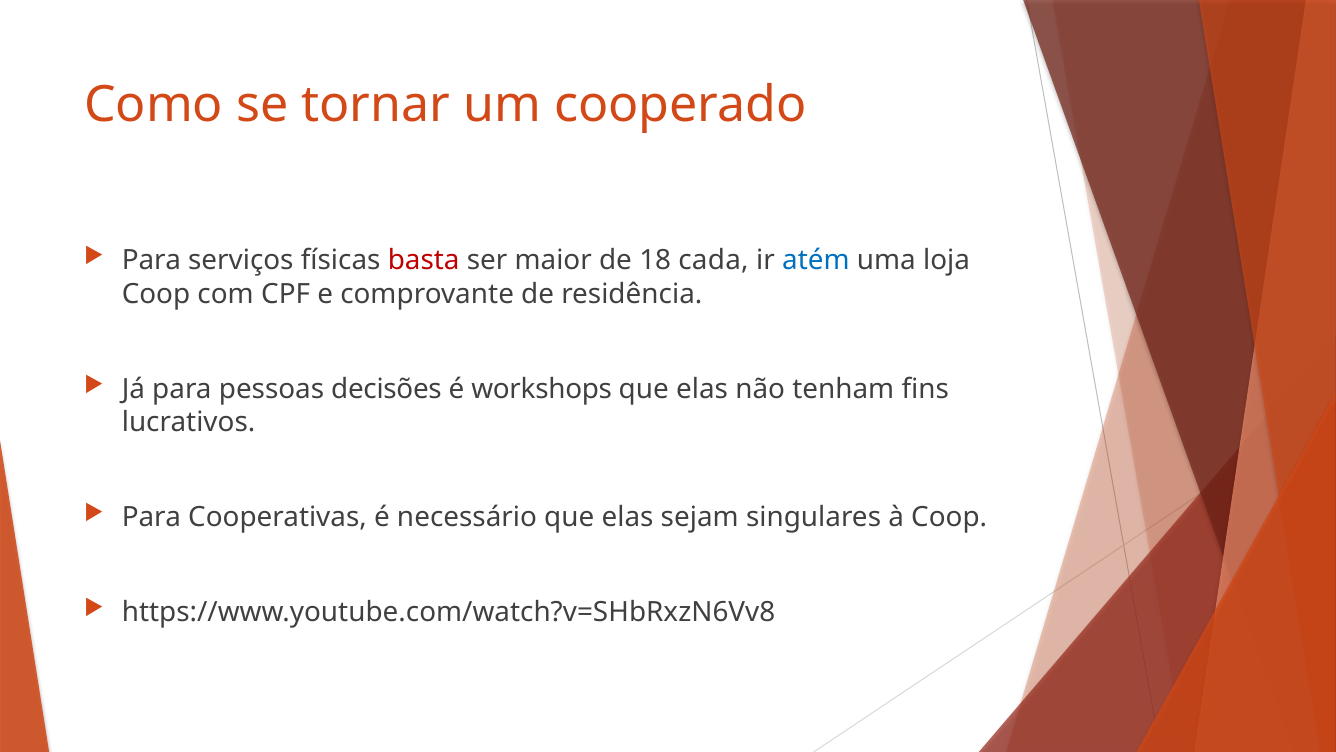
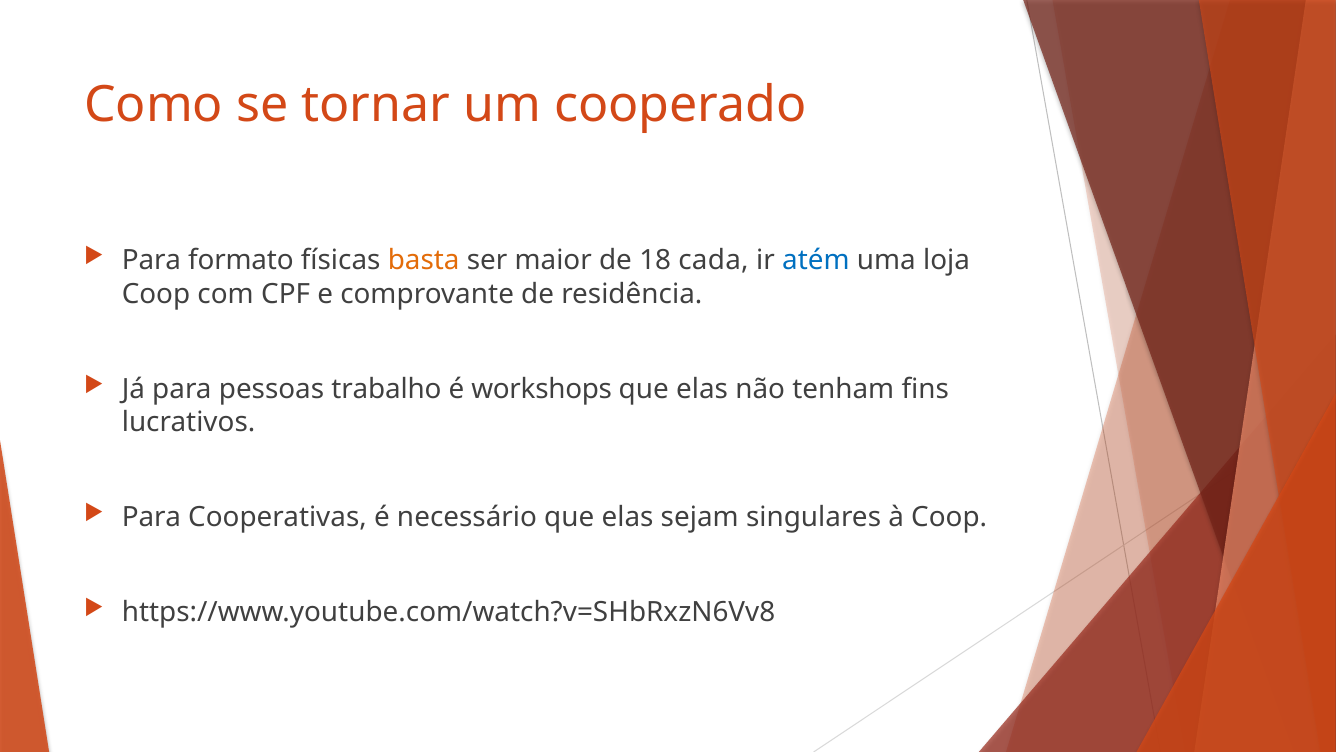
serviços: serviços -> formato
basta colour: red -> orange
decisões: decisões -> trabalho
